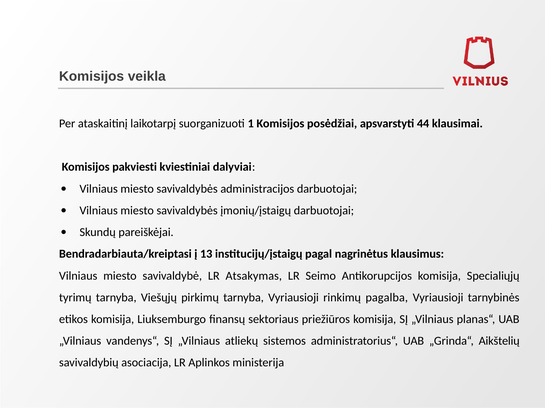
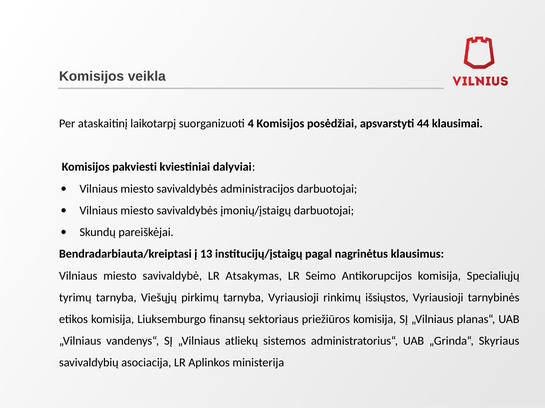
1: 1 -> 4
pagalba: pagalba -> išsiųstos
Aikštelių: Aikštelių -> Skyriaus
